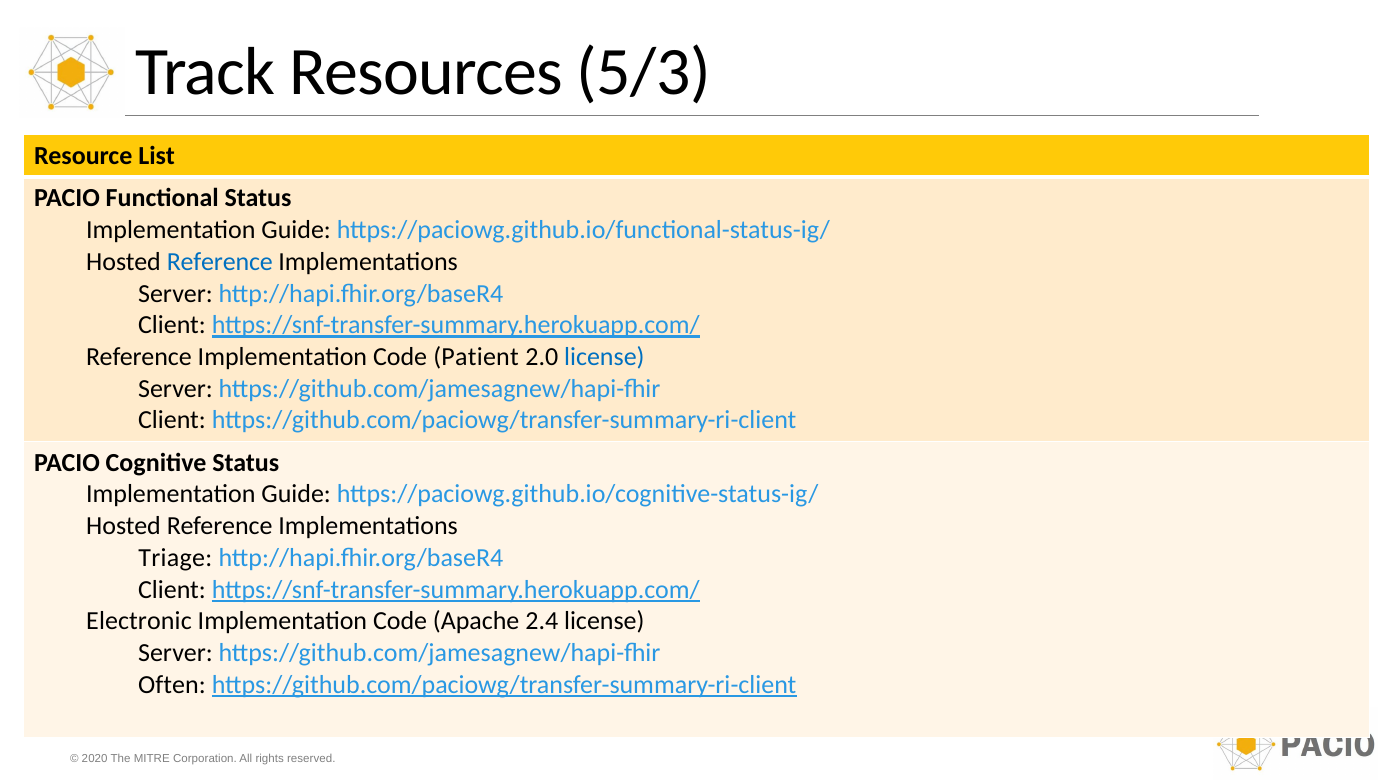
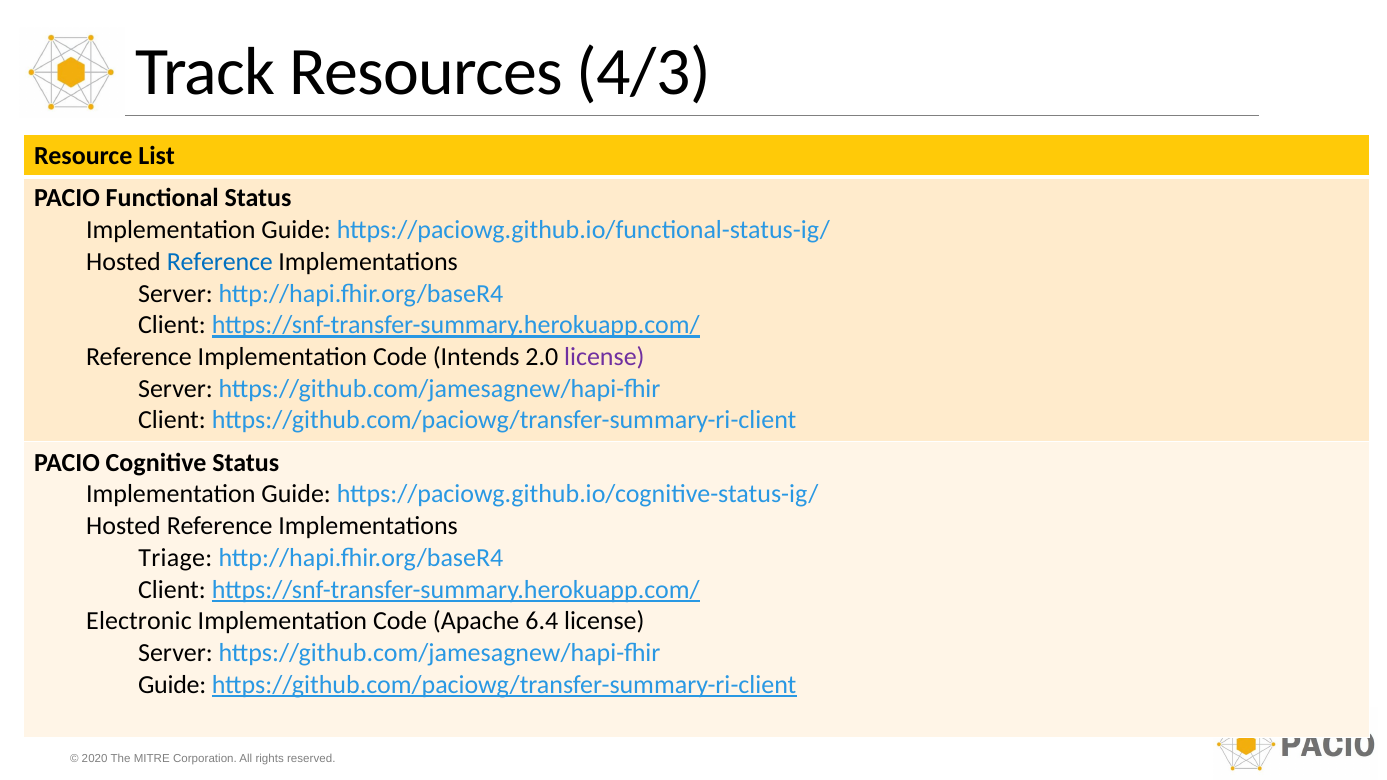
5/3: 5/3 -> 4/3
Patient: Patient -> Intends
license at (604, 357) colour: blue -> purple
2.4: 2.4 -> 6.4
Often at (172, 685): Often -> Guide
